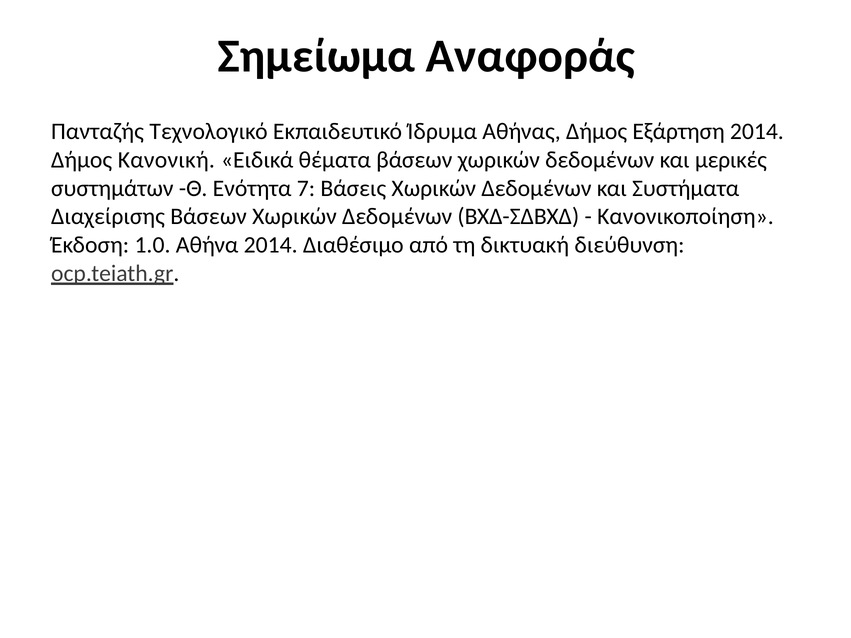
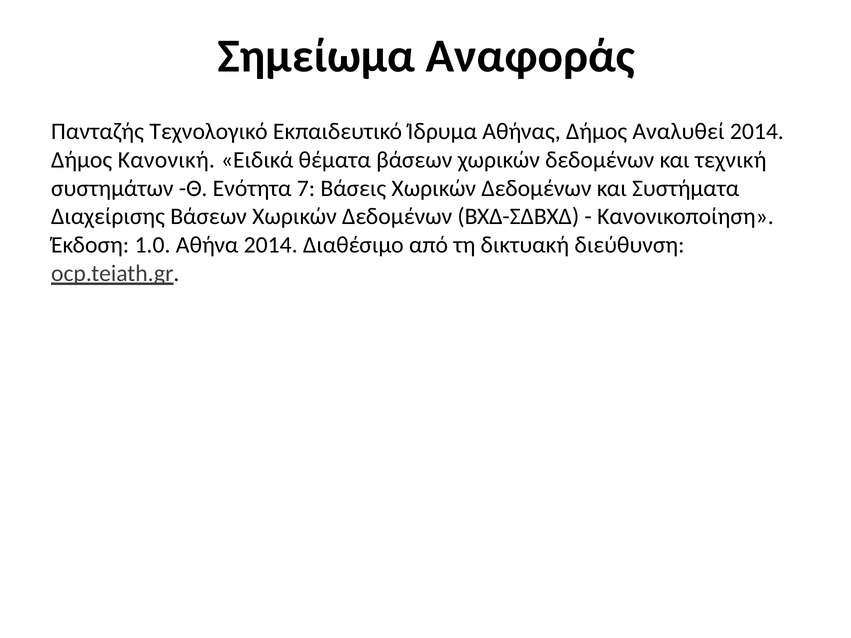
Εξάρτηση: Εξάρτηση -> Αναλυθεί
μερικές: μερικές -> τεχνική
